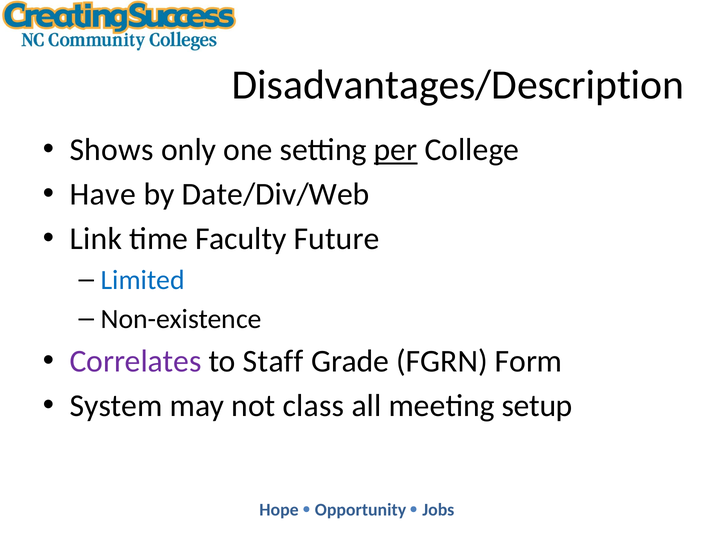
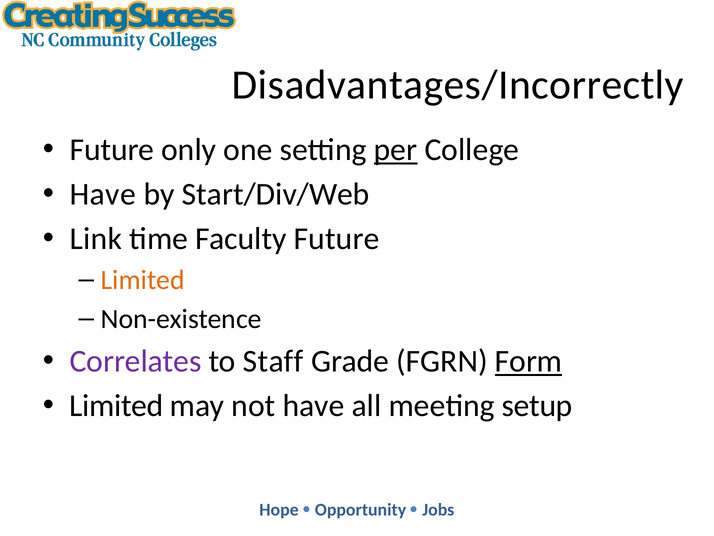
Disadvantages/Description: Disadvantages/Description -> Disadvantages/Incorrectly
Shows at (112, 150): Shows -> Future
Date/Div/Web: Date/Div/Web -> Start/Div/Web
Limited at (143, 280) colour: blue -> orange
Form underline: none -> present
System at (116, 405): System -> Limited
not class: class -> have
